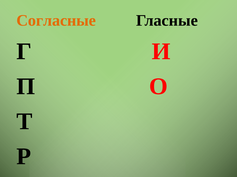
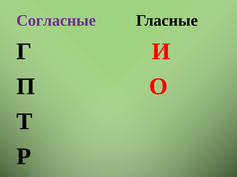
Согласные colour: orange -> purple
